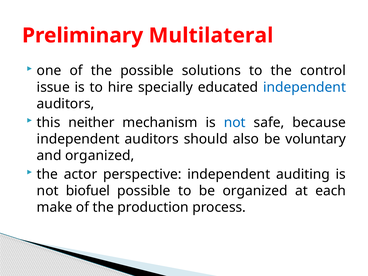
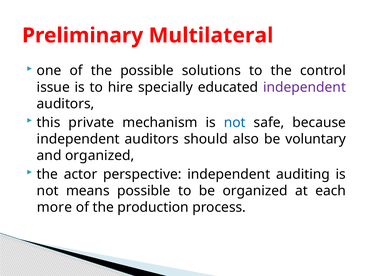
independent at (305, 87) colour: blue -> purple
neither: neither -> private
biofuel: biofuel -> means
make: make -> more
